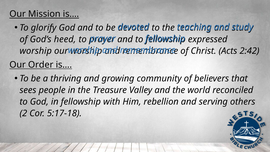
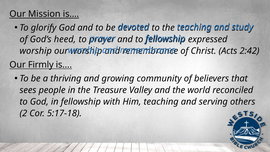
Order: Order -> Firmly
Him rebellion: rebellion -> teaching
